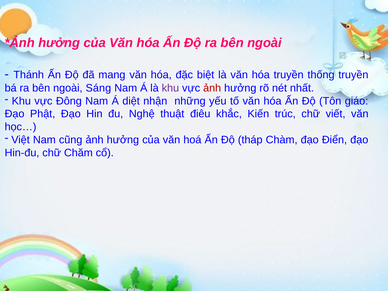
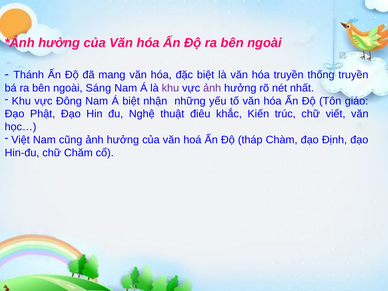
ảnh at (212, 88) colour: red -> purple
Á diệt: diệt -> biệt
Điển: Điển -> Định
